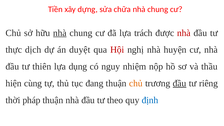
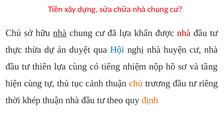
trách: trách -> khẩn
dịch: dịch -> thừa
Hội colour: red -> blue
lựa dụng: dụng -> cùng
nguy: nguy -> tiếng
thầu: thầu -> tầng
đang: đang -> cảnh
đầu at (180, 83) underline: present -> none
pháp: pháp -> khép
định colour: blue -> orange
